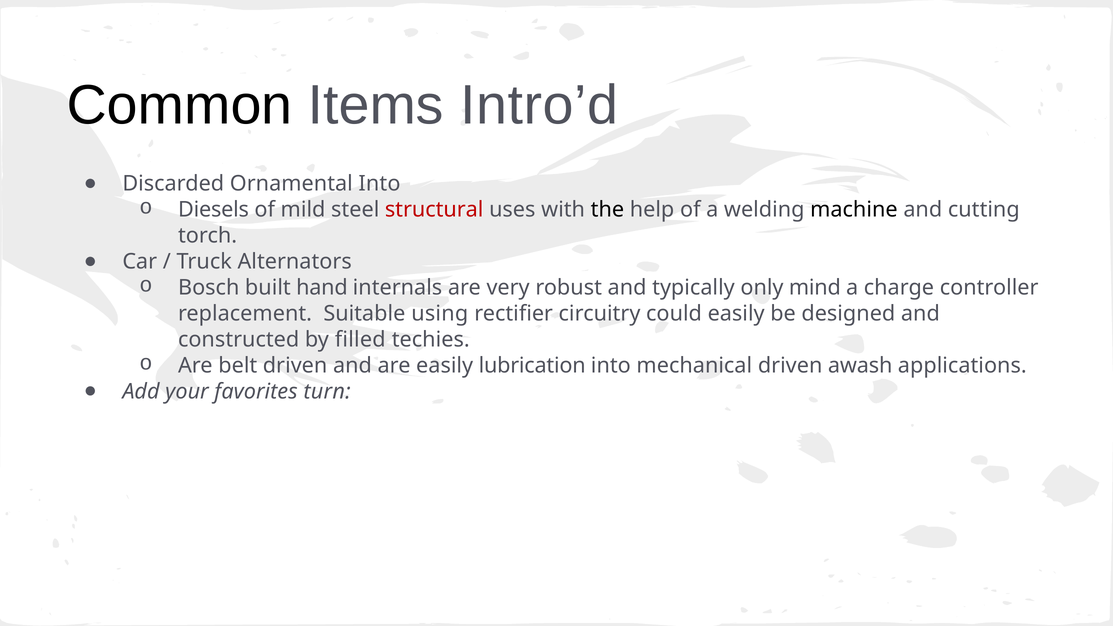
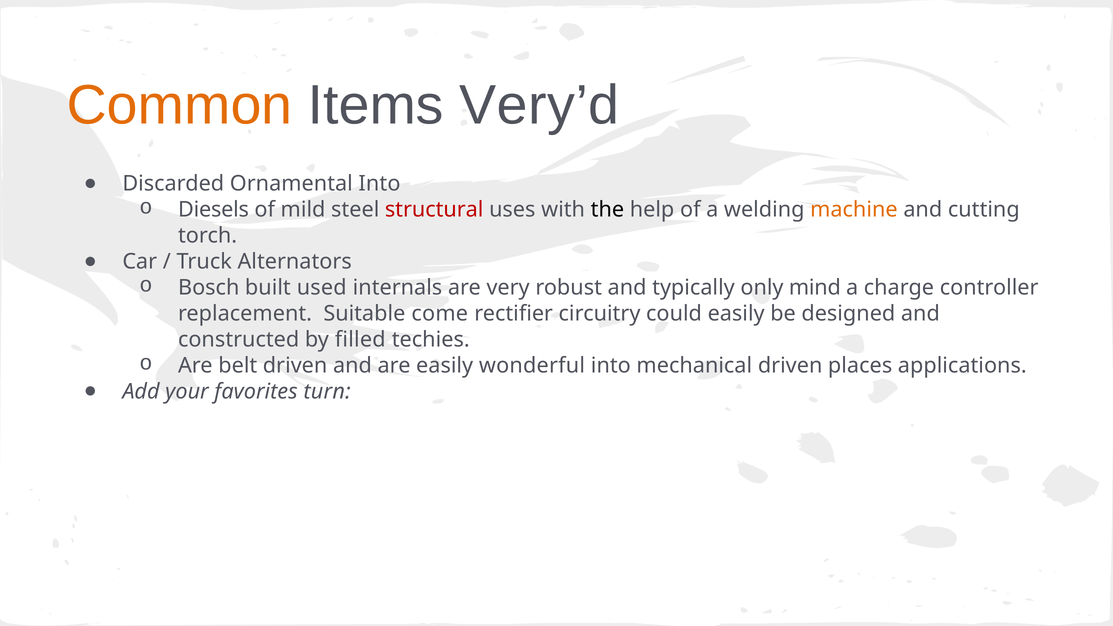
Common colour: black -> orange
Intro’d: Intro’d -> Very’d
machine colour: black -> orange
hand: hand -> used
using: using -> come
lubrication: lubrication -> wonderful
awash: awash -> places
